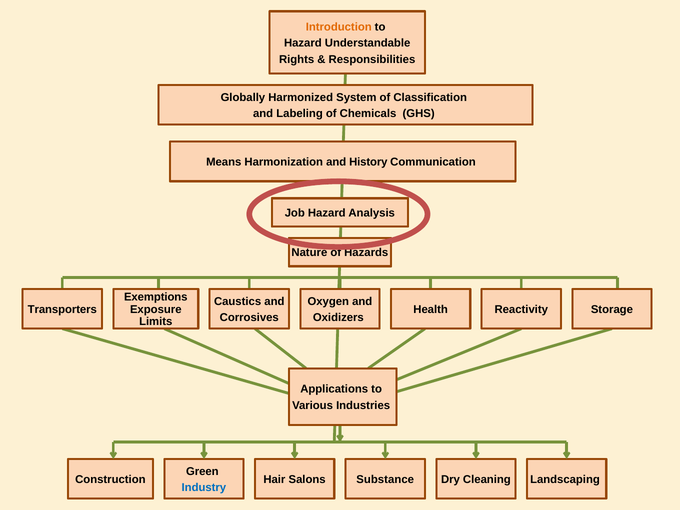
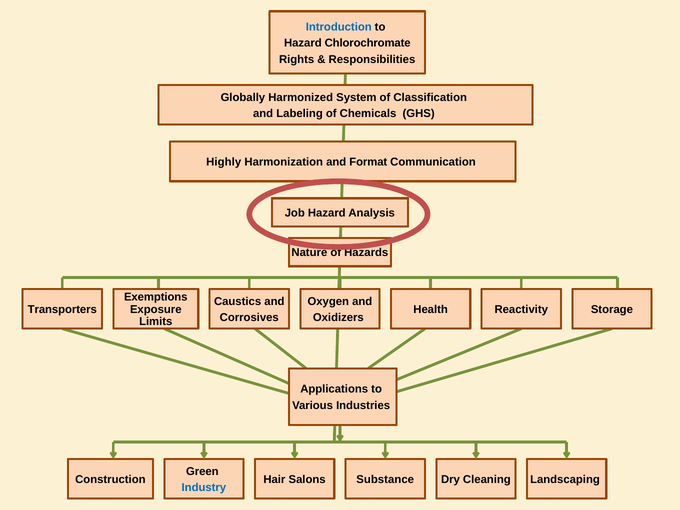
Introduction colour: orange -> blue
Understandable: Understandable -> Chlorochromate
Means: Means -> Highly
History: History -> Format
